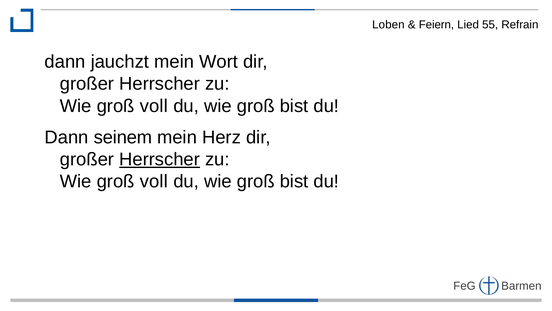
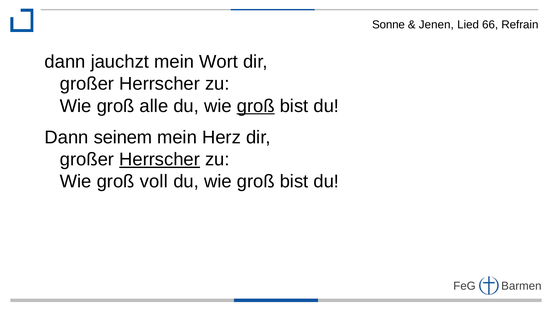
Loben: Loben -> Sonne
Feiern: Feiern -> Jenen
55: 55 -> 66
voll at (154, 106): voll -> alle
groß at (256, 106) underline: none -> present
